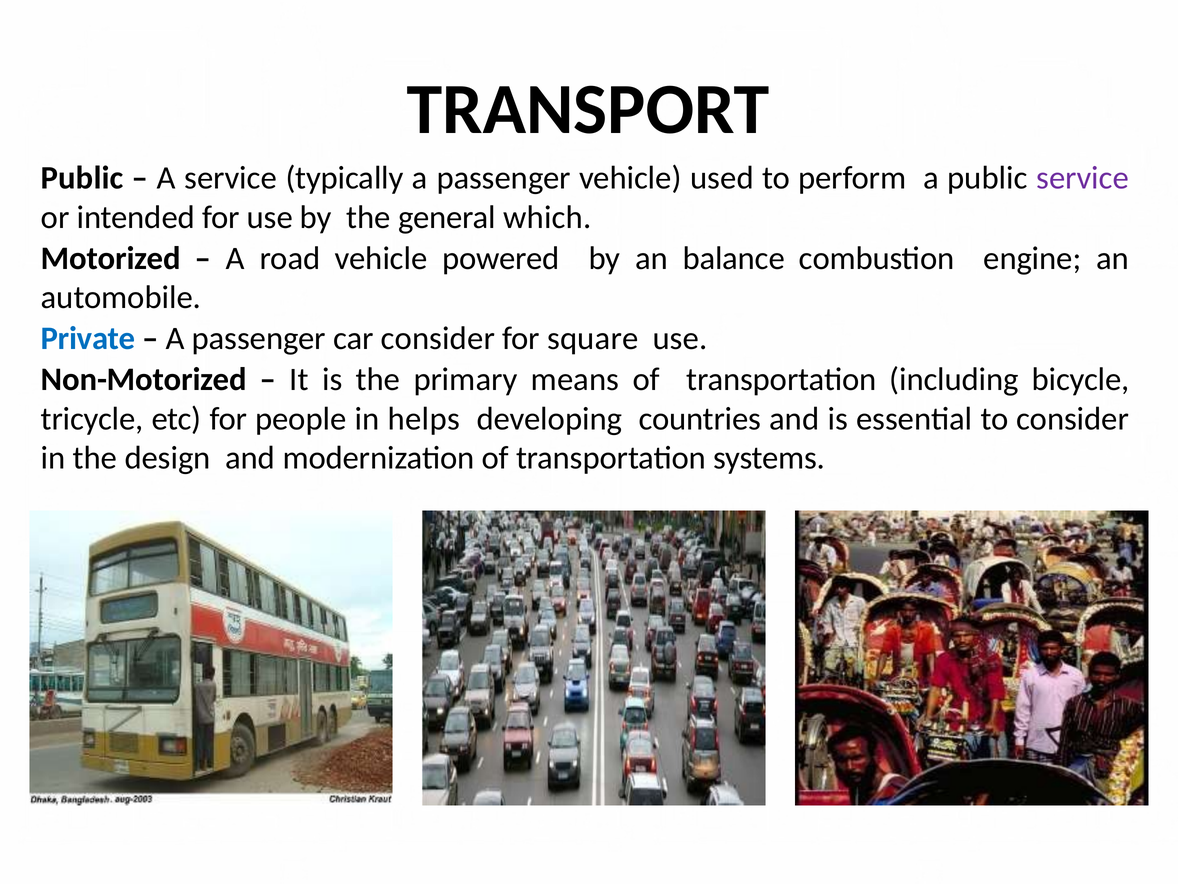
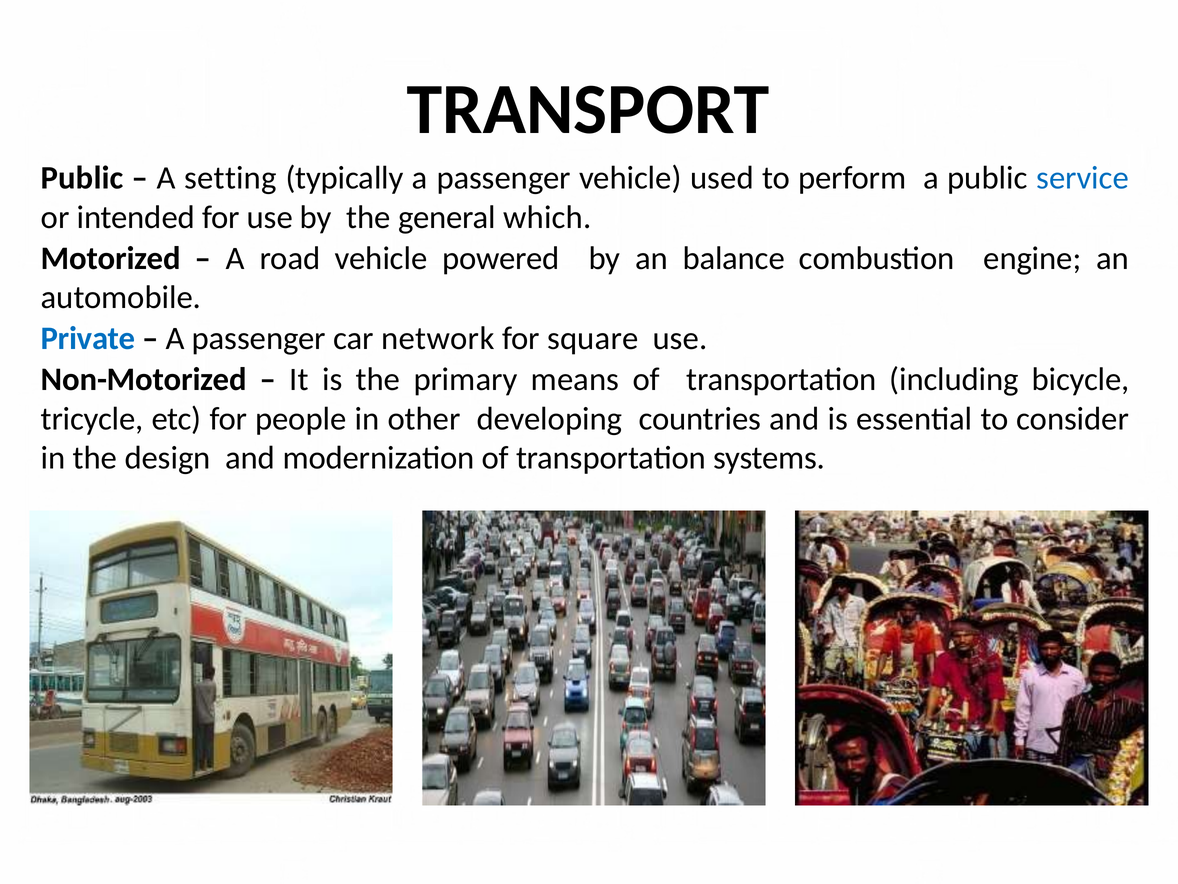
A service: service -> setting
service at (1083, 178) colour: purple -> blue
car consider: consider -> network
helps: helps -> other
